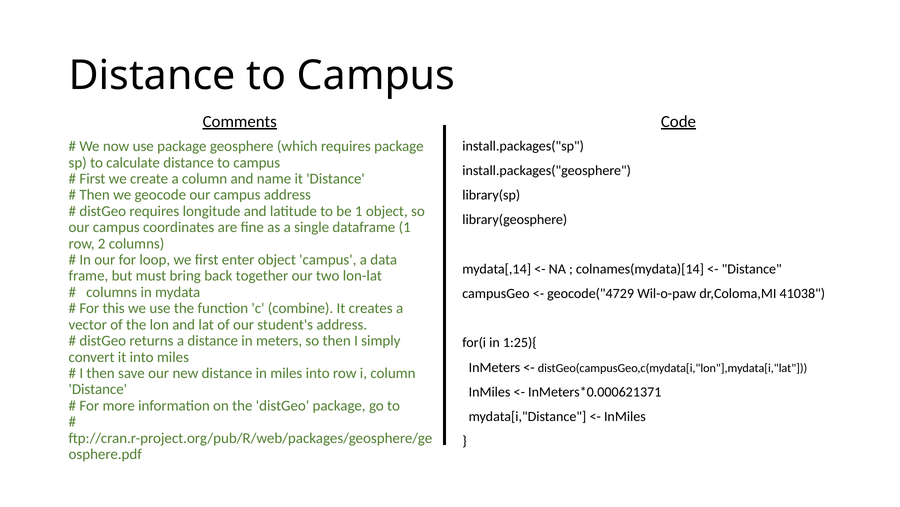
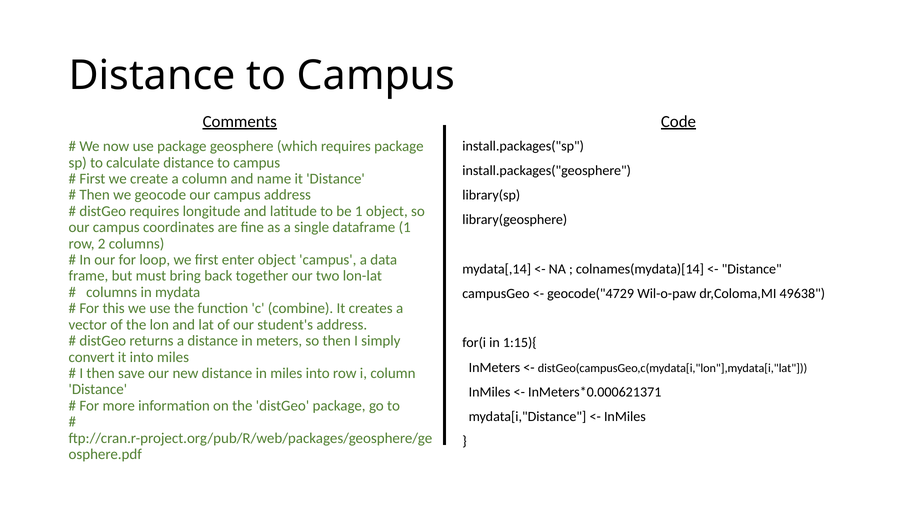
41038: 41038 -> 49638
1:25){: 1:25){ -> 1:15){
